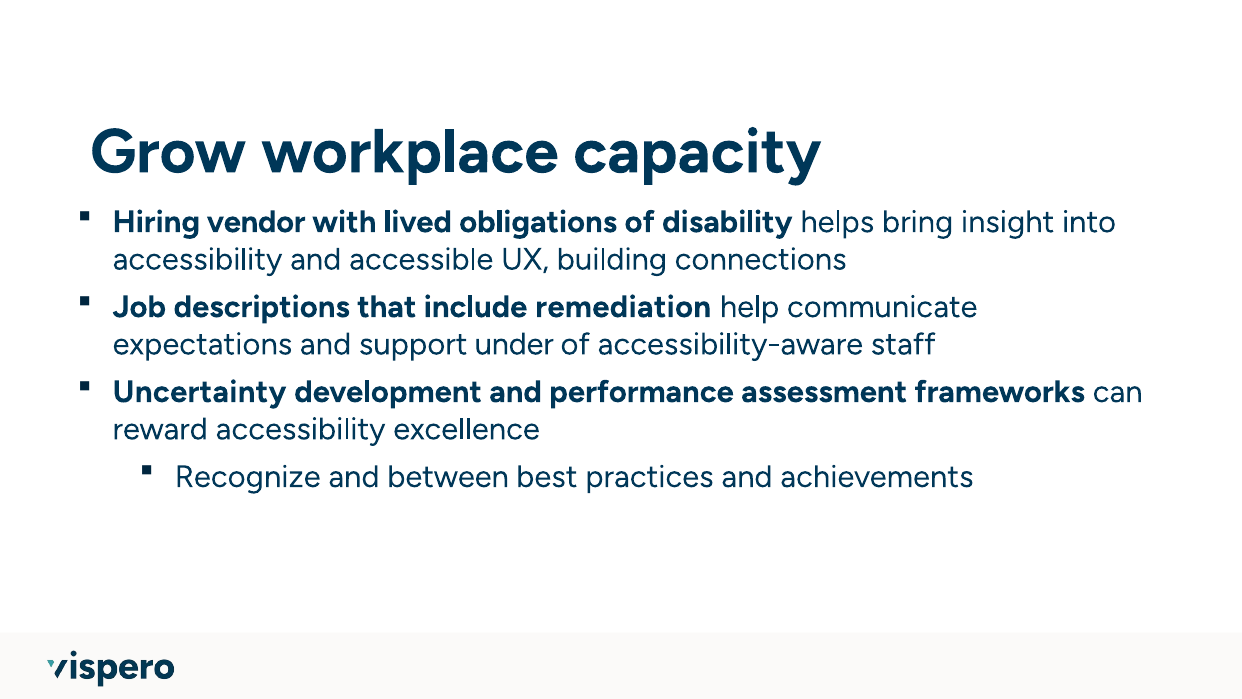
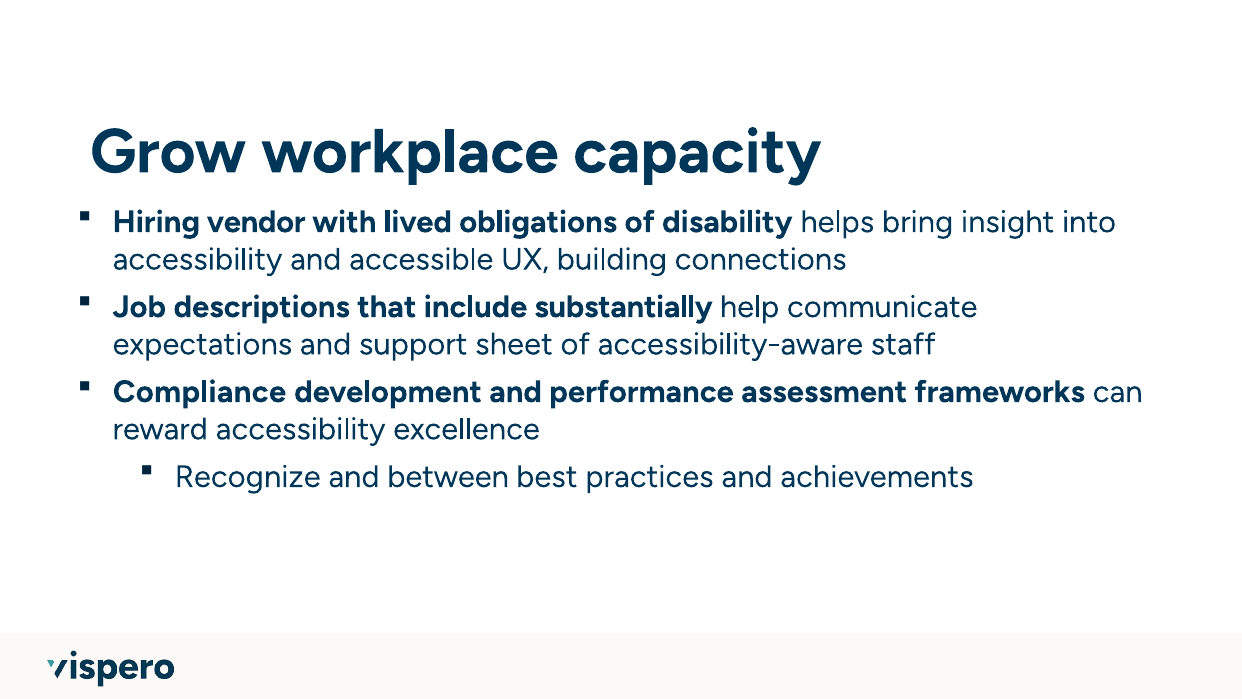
remediation: remediation -> substantially
under: under -> sheet
Uncertainty: Uncertainty -> Compliance
